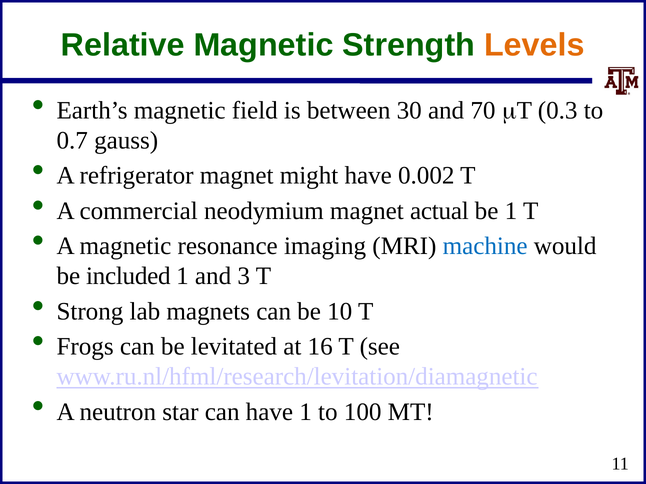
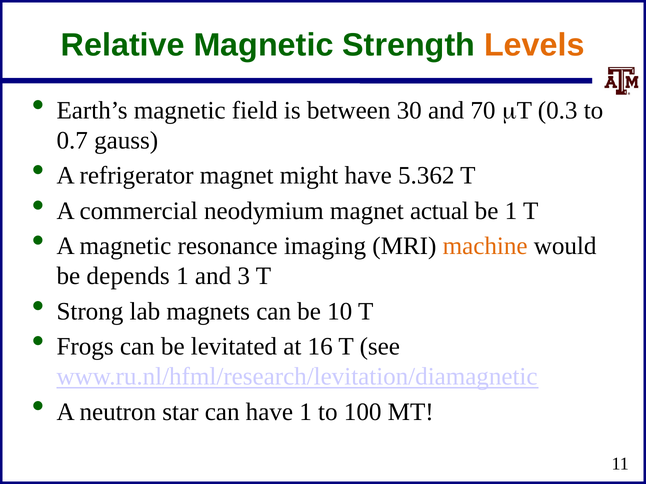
0.002: 0.002 -> 5.362
machine colour: blue -> orange
included: included -> depends
